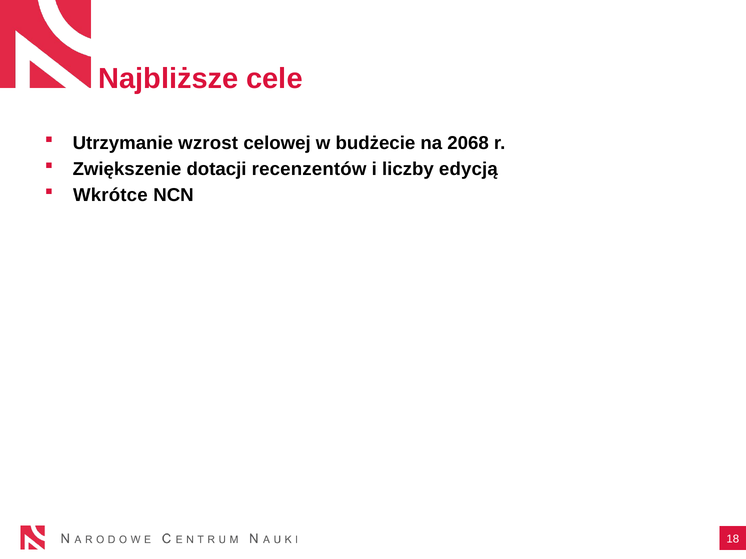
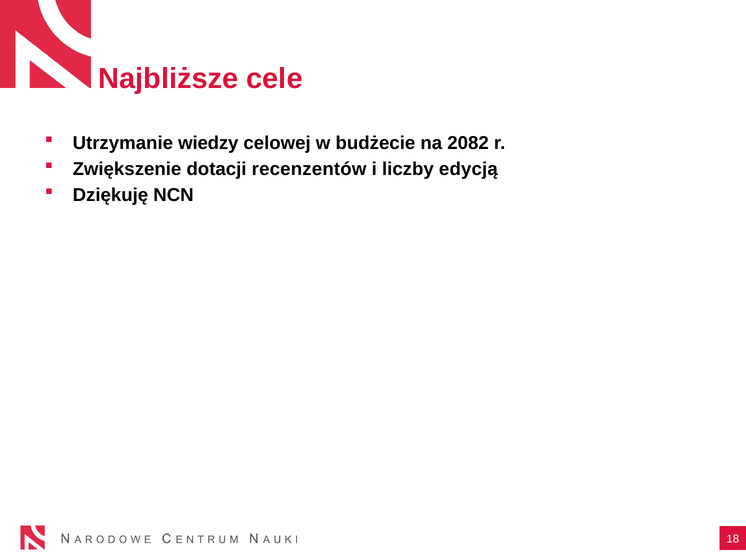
wzrost: wzrost -> wiedzy
2068: 2068 -> 2082
Wkrótce: Wkrótce -> Dziękuję
